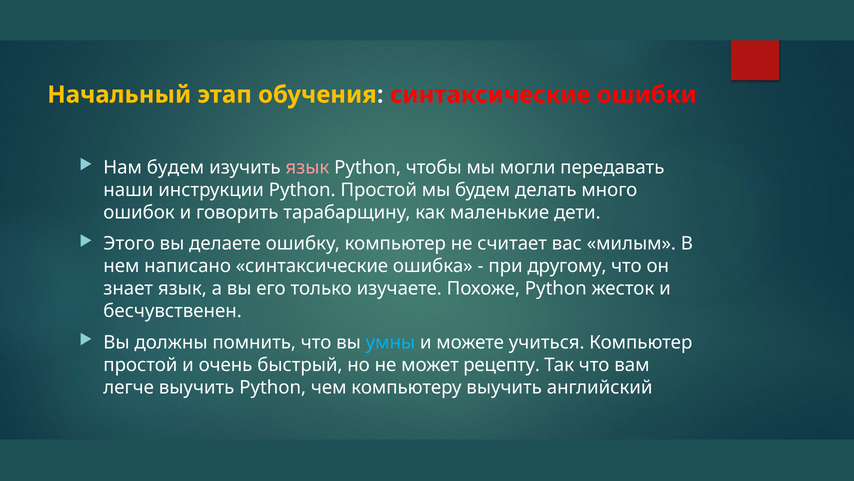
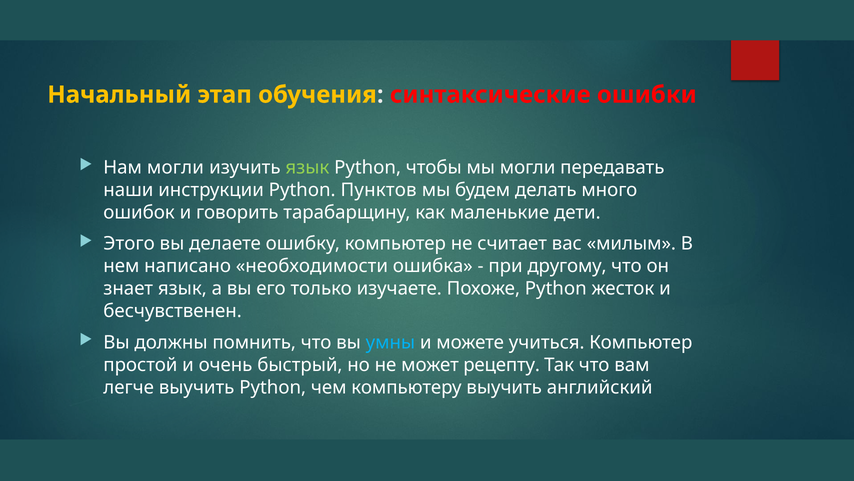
Нам будем: будем -> могли
язык at (307, 167) colour: pink -> light green
Python Простой: Простой -> Пунктов
написано синтаксические: синтаксические -> необходимости
